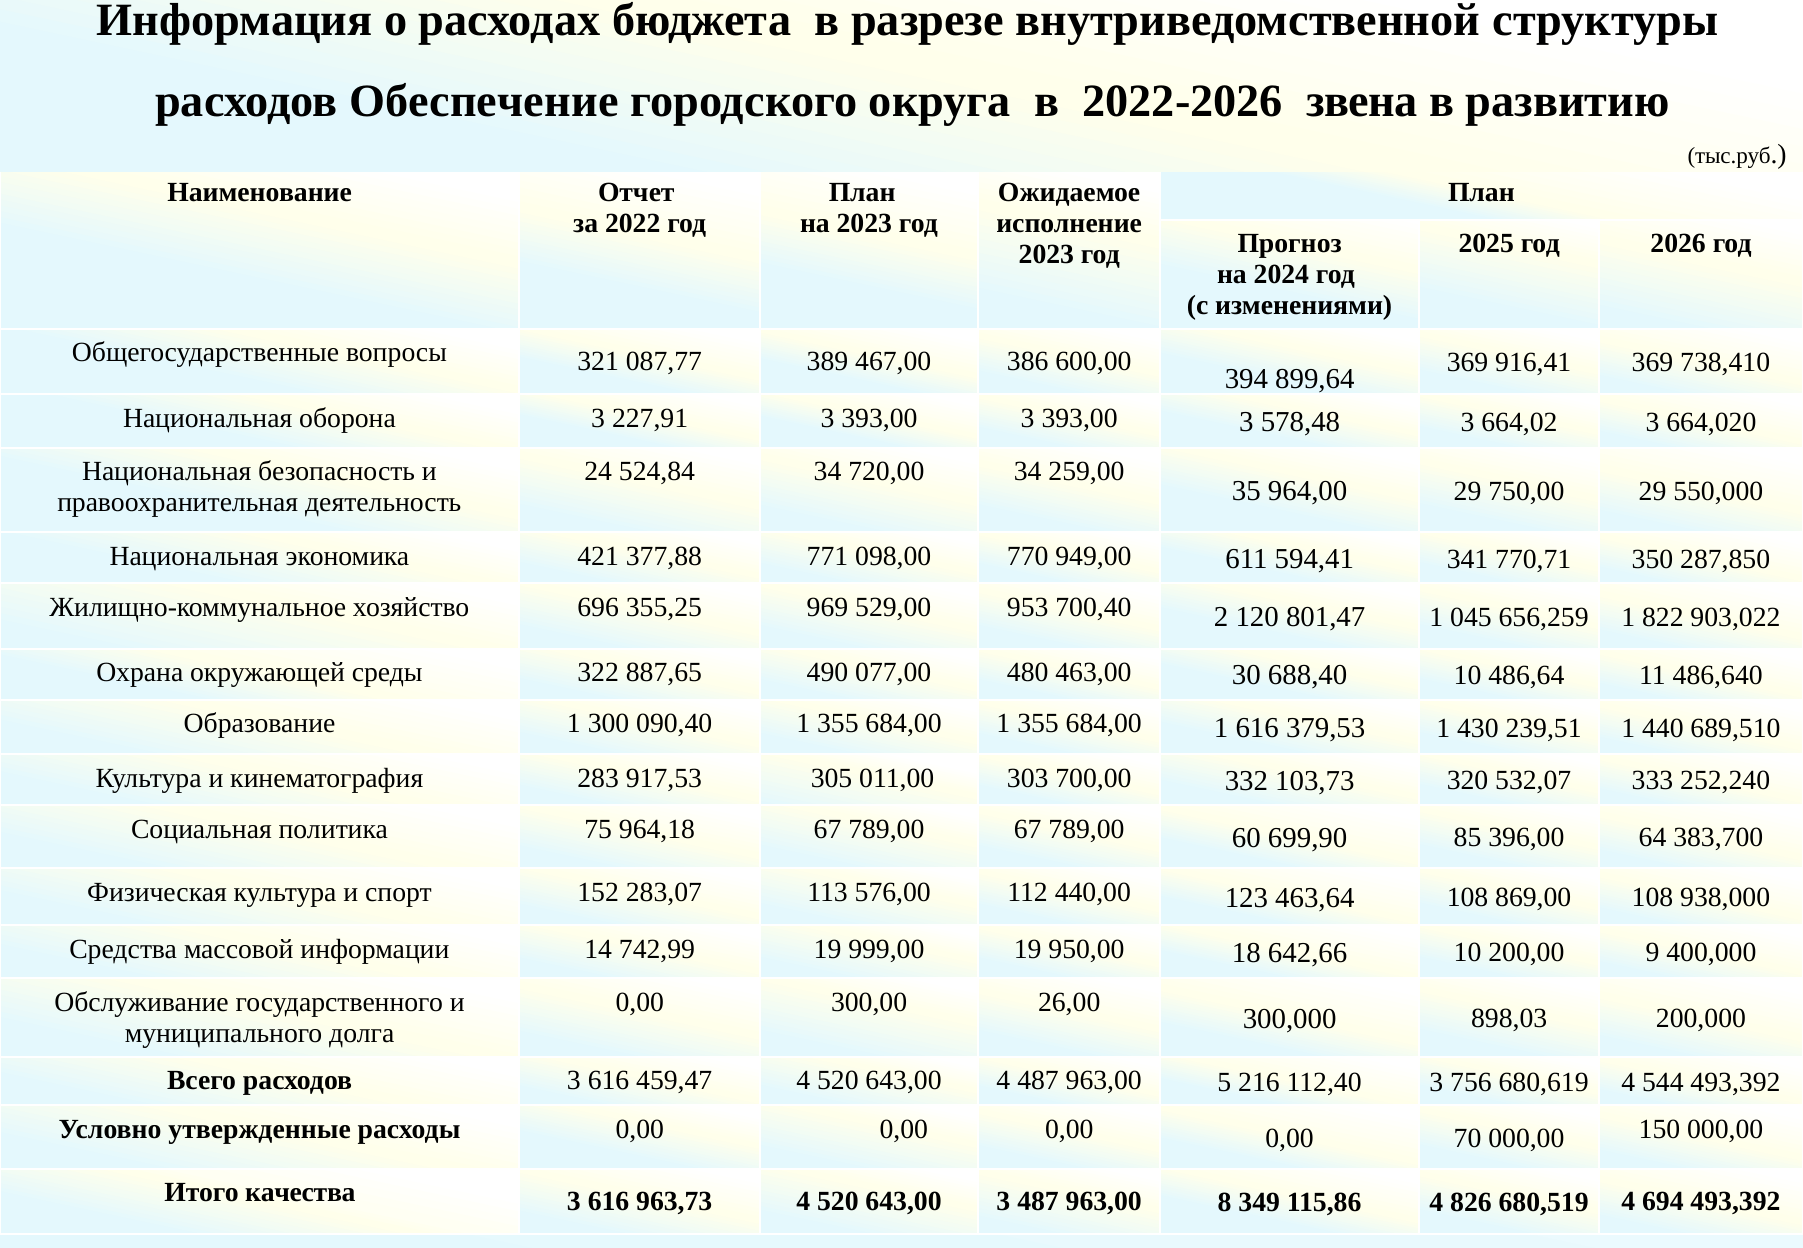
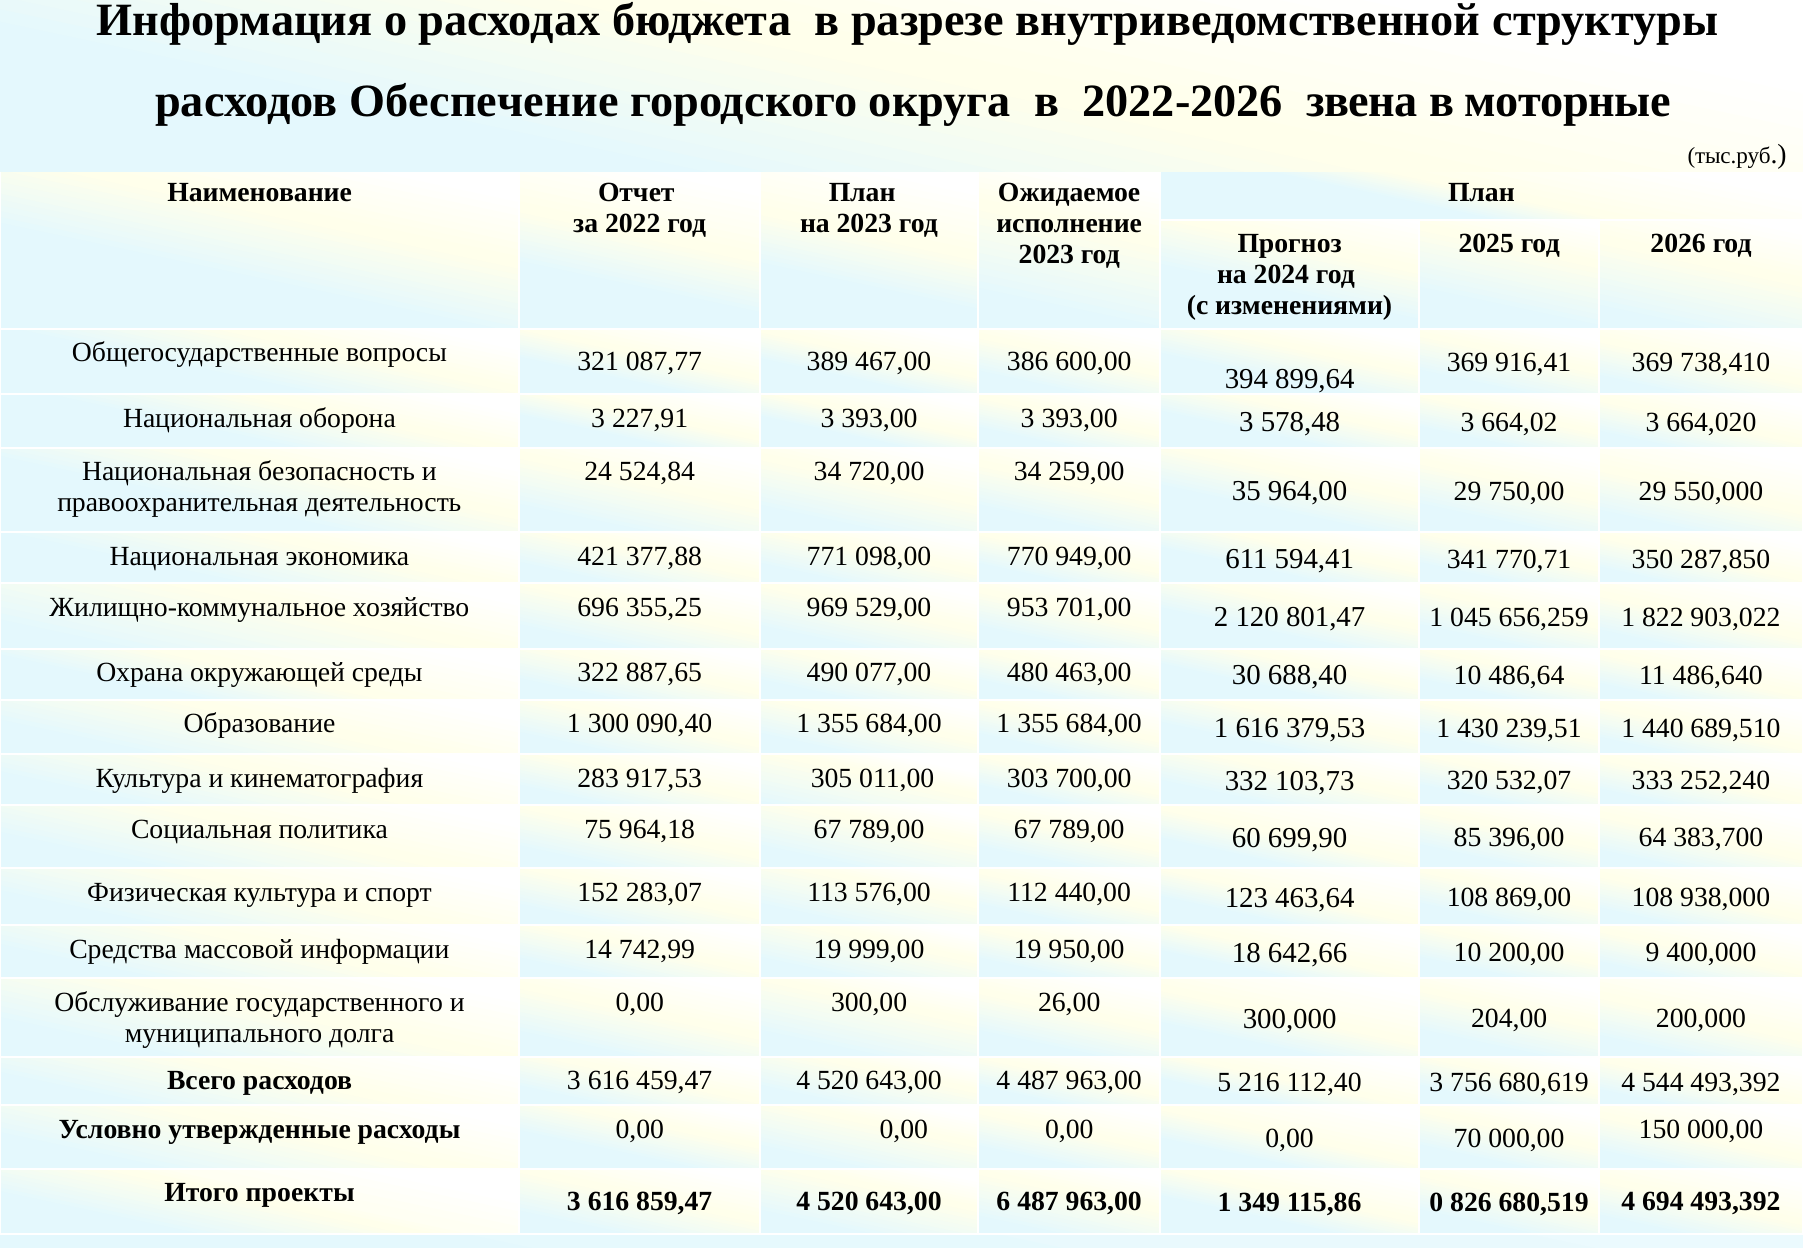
развитию: развитию -> моторные
700,40: 700,40 -> 701,00
898,03: 898,03 -> 204,00
качества: качества -> проекты
963,73: 963,73 -> 859,47
643,00 3: 3 -> 6
963,00 8: 8 -> 1
115,86 4: 4 -> 0
